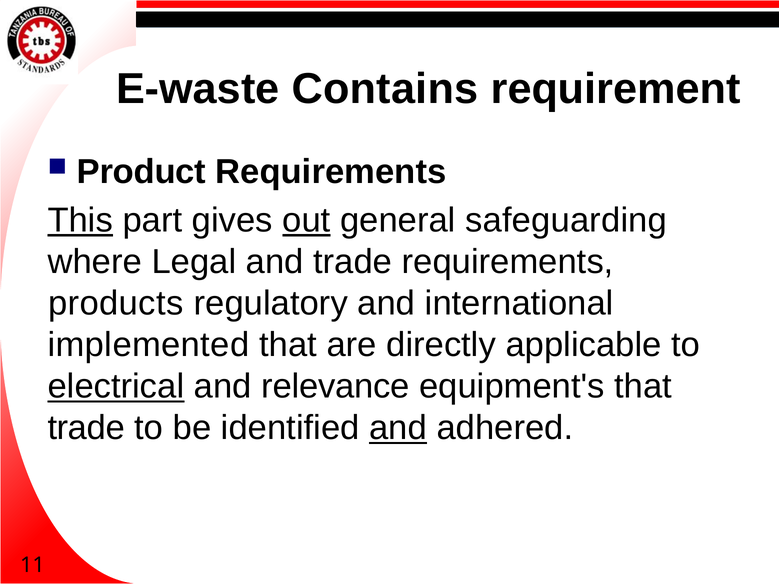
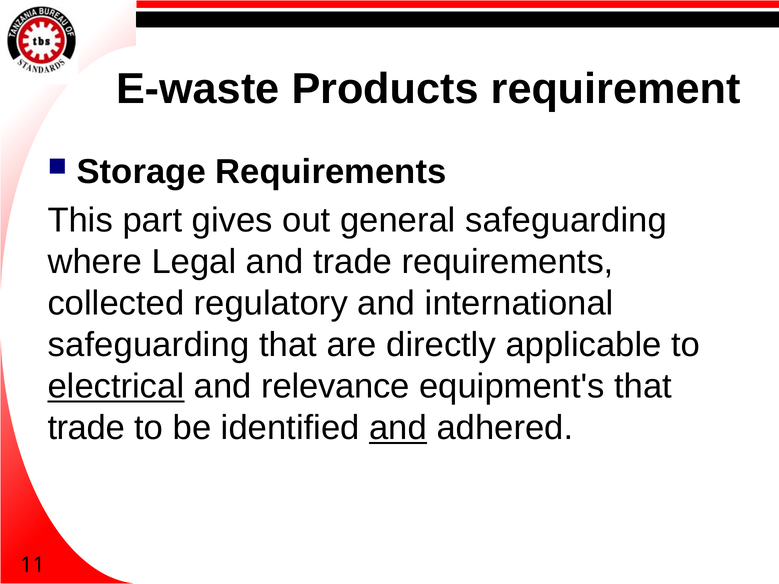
Contains: Contains -> Products
Product: Product -> Storage
This underline: present -> none
out underline: present -> none
products: products -> collected
implemented at (148, 345): implemented -> safeguarding
